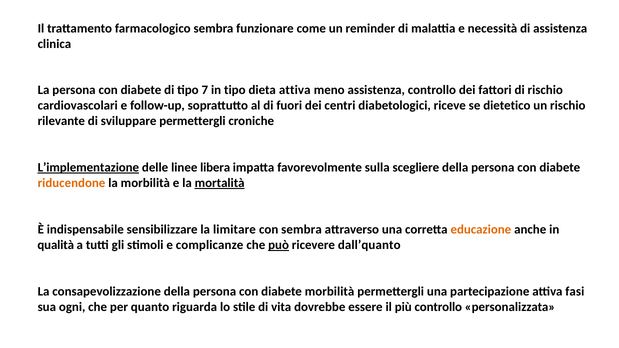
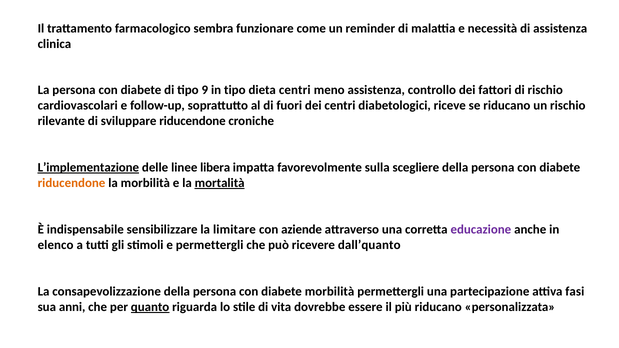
7: 7 -> 9
dieta attiva: attiva -> centri
se dietetico: dietetico -> riducano
sviluppare permettergli: permettergli -> riducendone
con sembra: sembra -> aziende
educazione colour: orange -> purple
qualità: qualità -> elenco
e complicanze: complicanze -> permettergli
può underline: present -> none
ogni: ogni -> anni
quanto underline: none -> present
più controllo: controllo -> riducano
